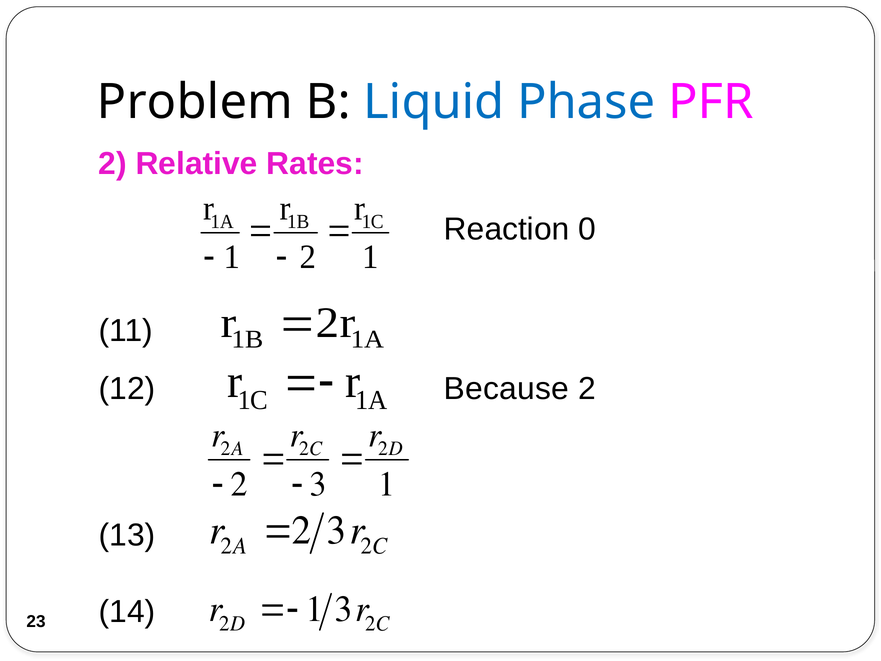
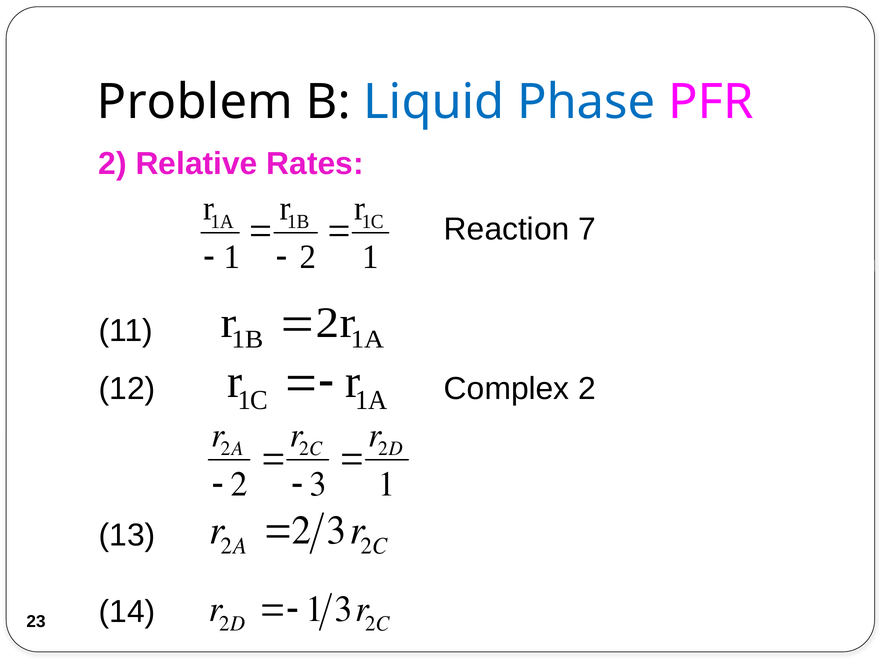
0: 0 -> 7
Because: Because -> Complex
